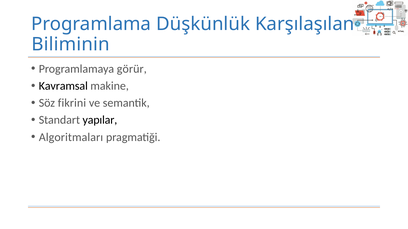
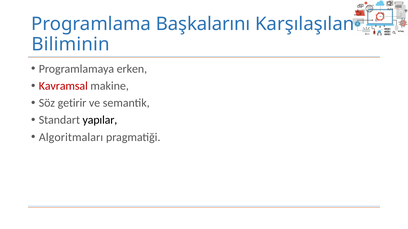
Düşkünlük: Düşkünlük -> Başkalarını
görür: görür -> erken
Kavramsal colour: black -> red
fikrini: fikrini -> getirir
